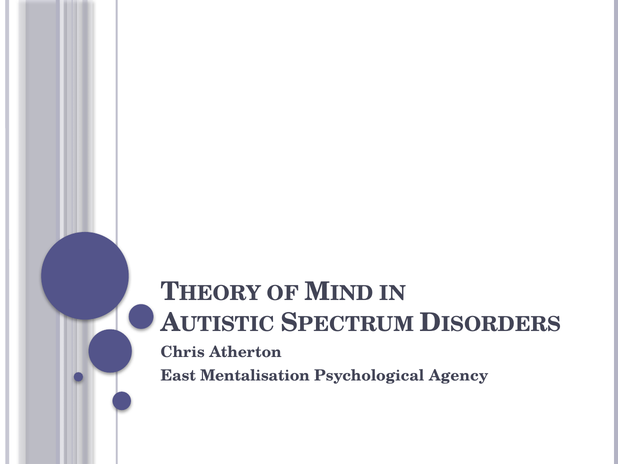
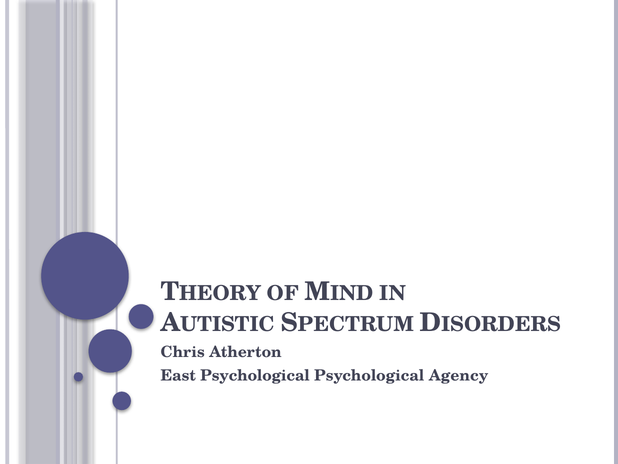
East Mentalisation: Mentalisation -> Psychological
